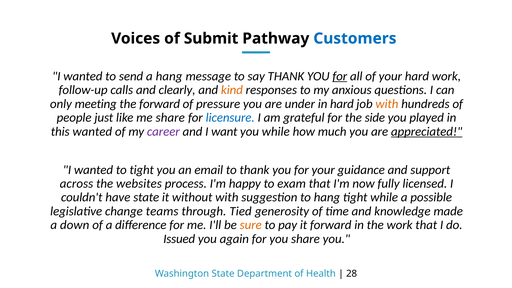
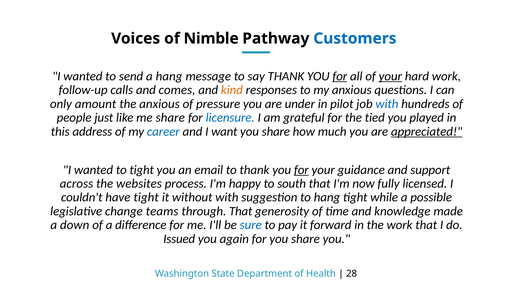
Submit: Submit -> Nimble
your at (390, 76) underline: none -> present
clearly: clearly -> comes
meeting: meeting -> amount
the forward: forward -> anxious
in hard: hard -> pilot
with at (387, 104) colour: orange -> blue
side: side -> tied
this wanted: wanted -> address
career colour: purple -> blue
while at (276, 131): while -> share
for at (301, 170) underline: none -> present
exam: exam -> south
have state: state -> tight
through Tied: Tied -> That
sure colour: orange -> blue
